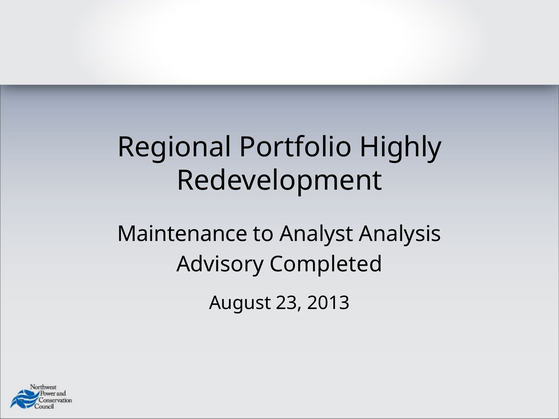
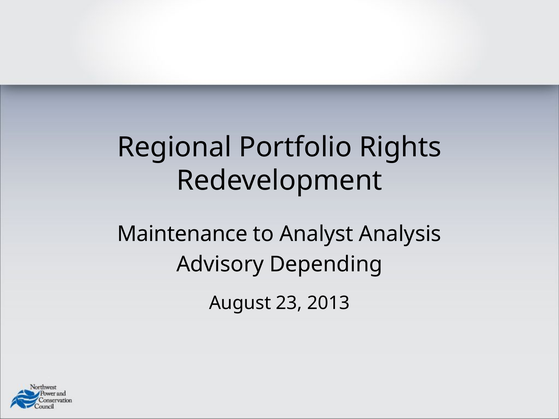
Highly: Highly -> Rights
Completed: Completed -> Depending
